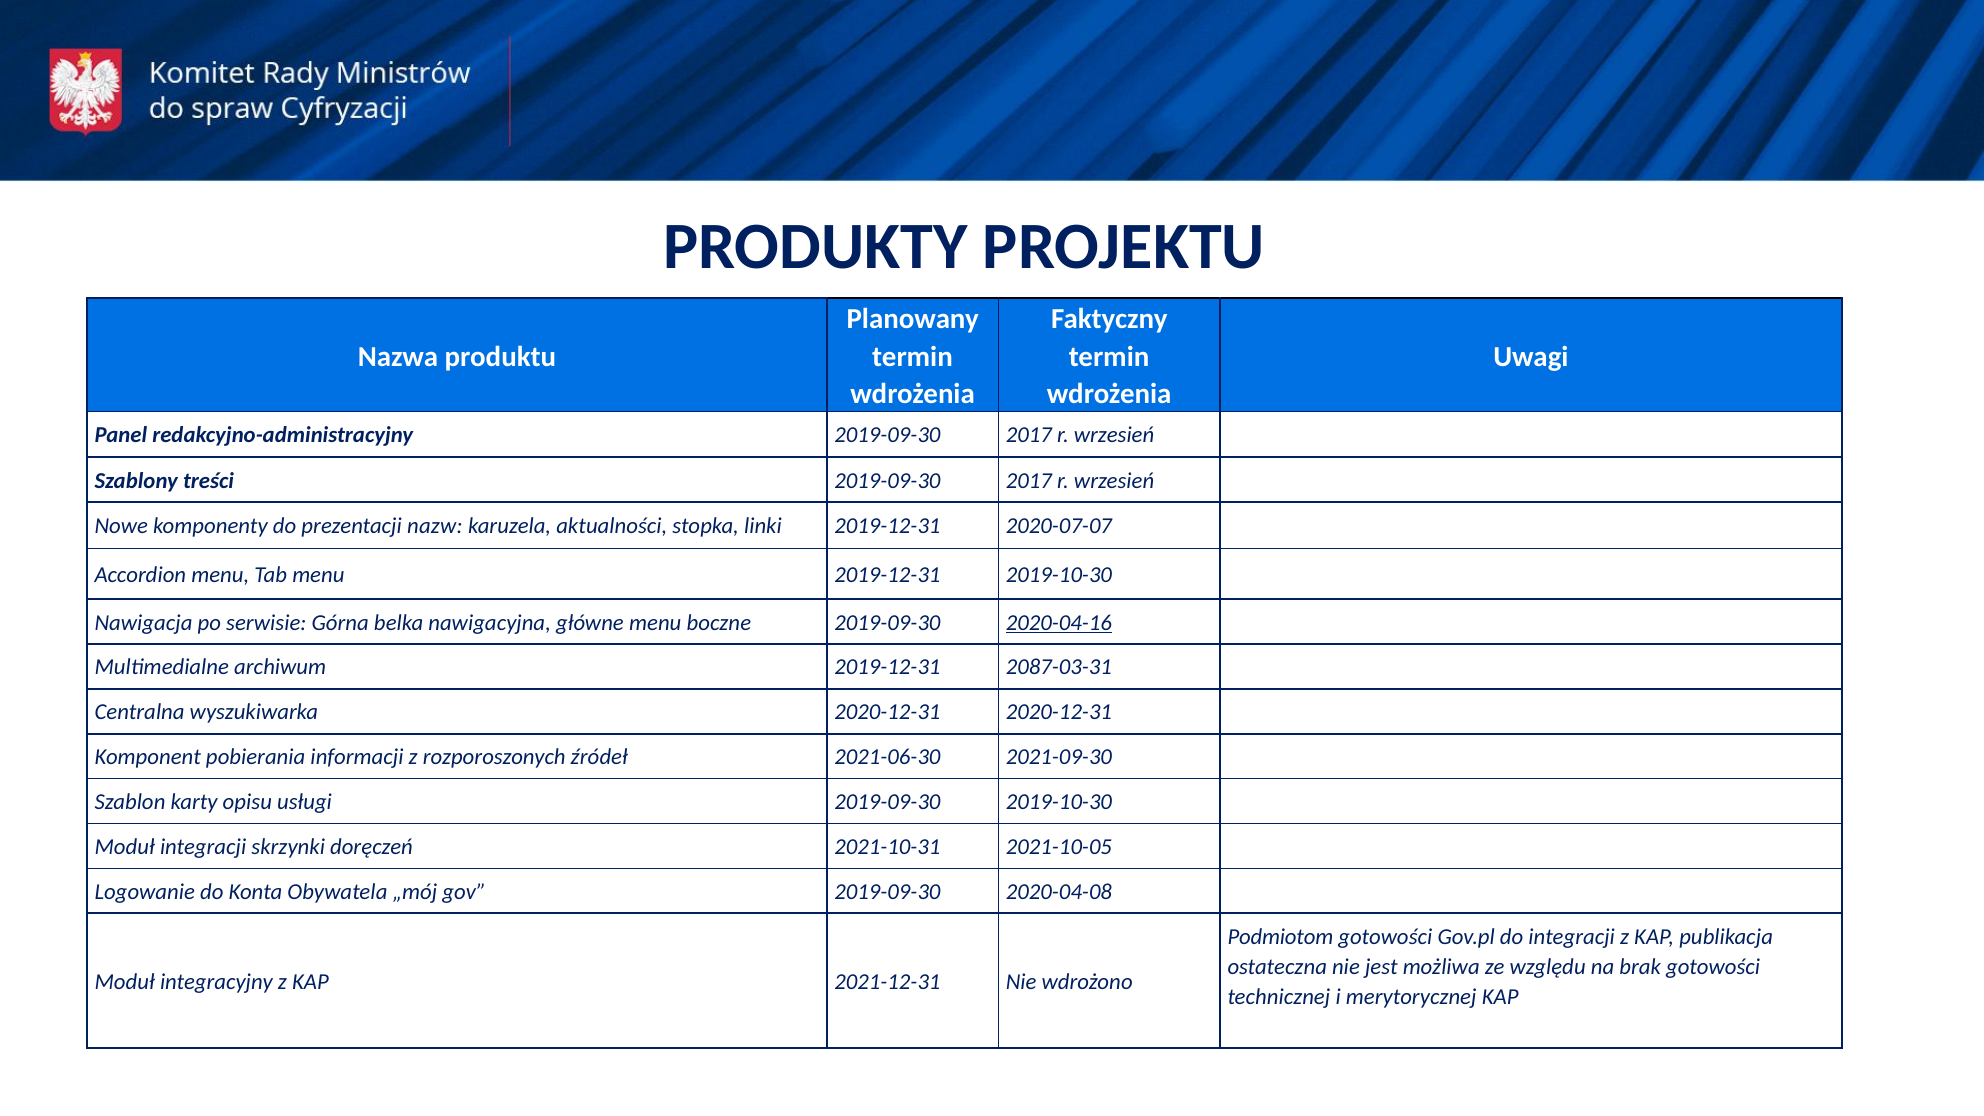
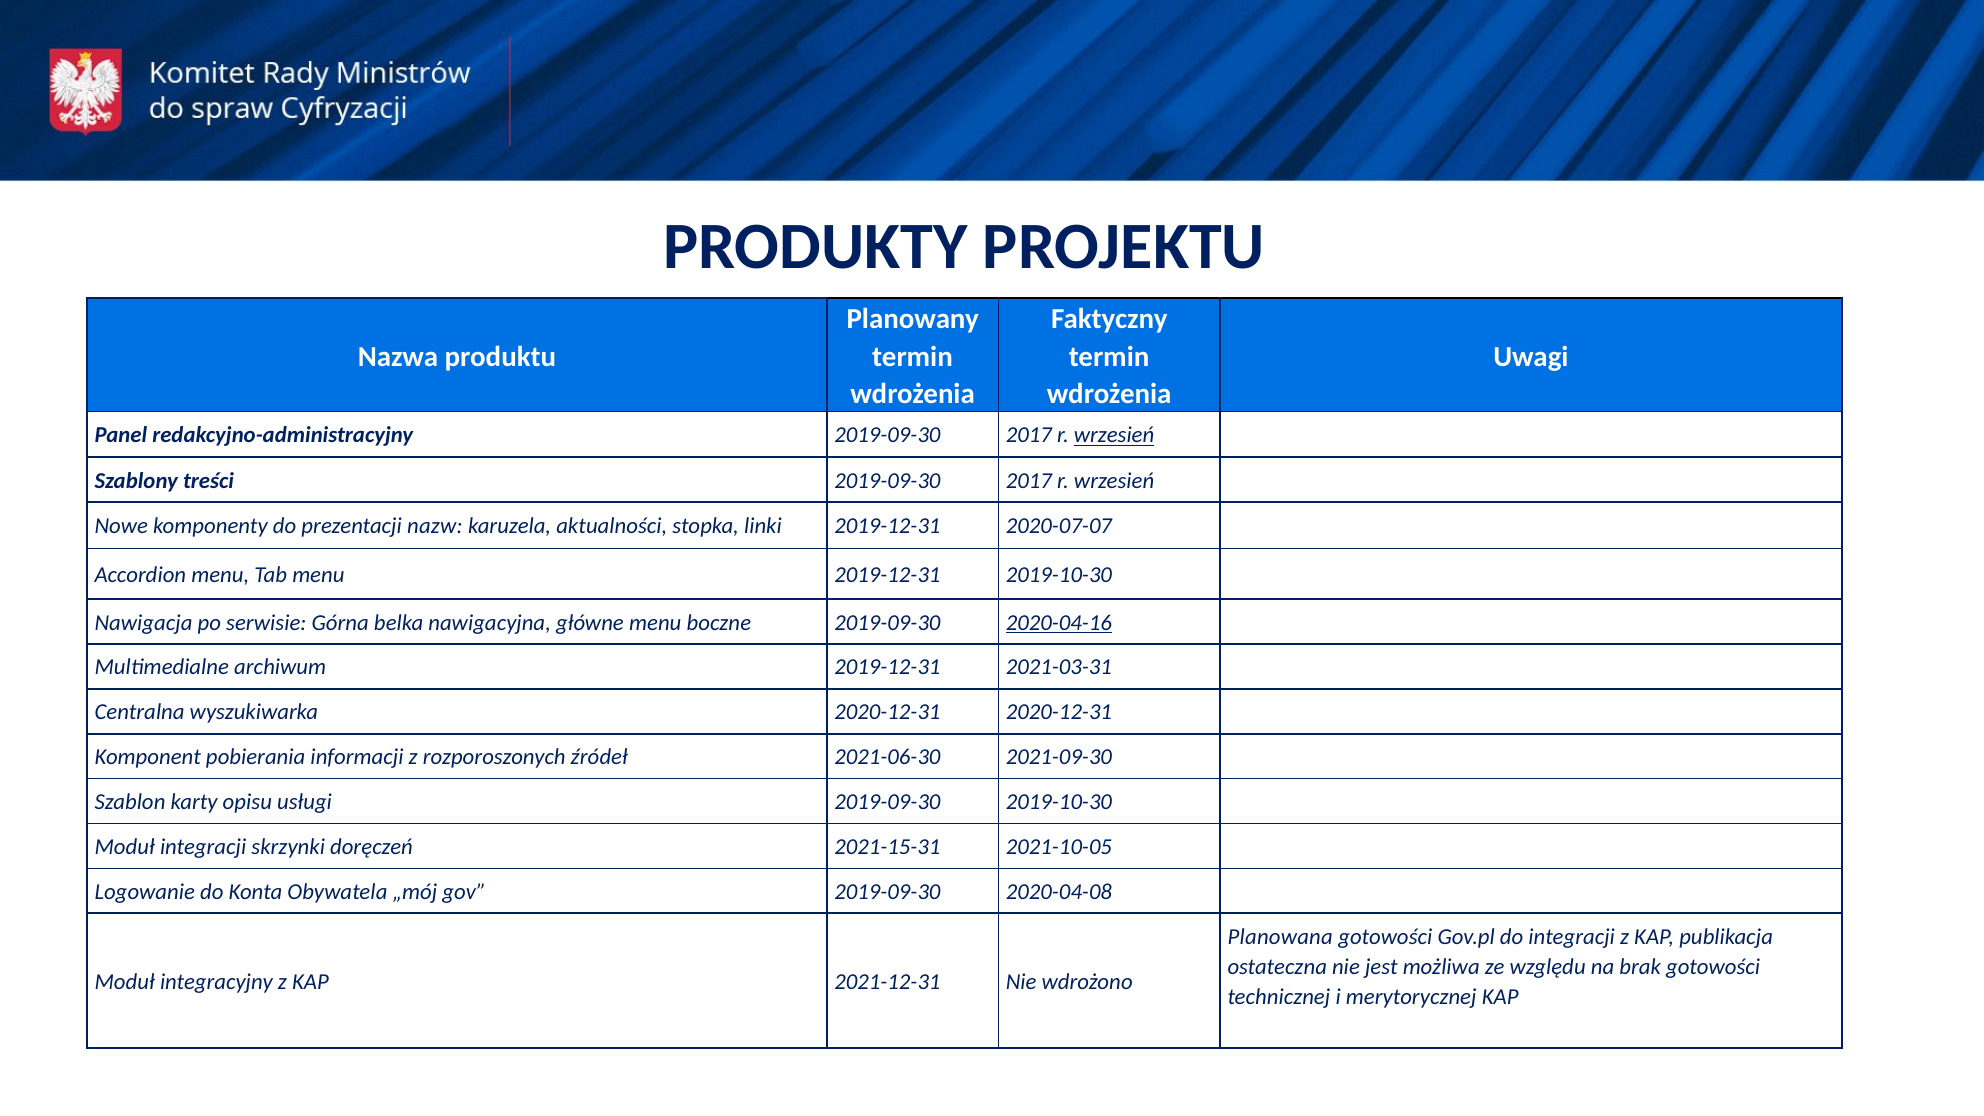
wrzesień at (1114, 435) underline: none -> present
2087-03-31: 2087-03-31 -> 2021-03-31
2021-10-31: 2021-10-31 -> 2021-15-31
Podmiotom: Podmiotom -> Planowana
